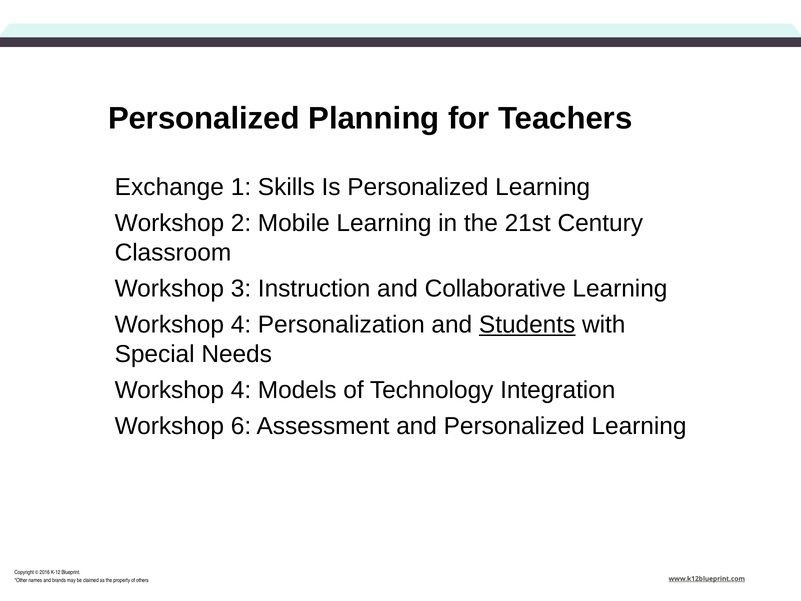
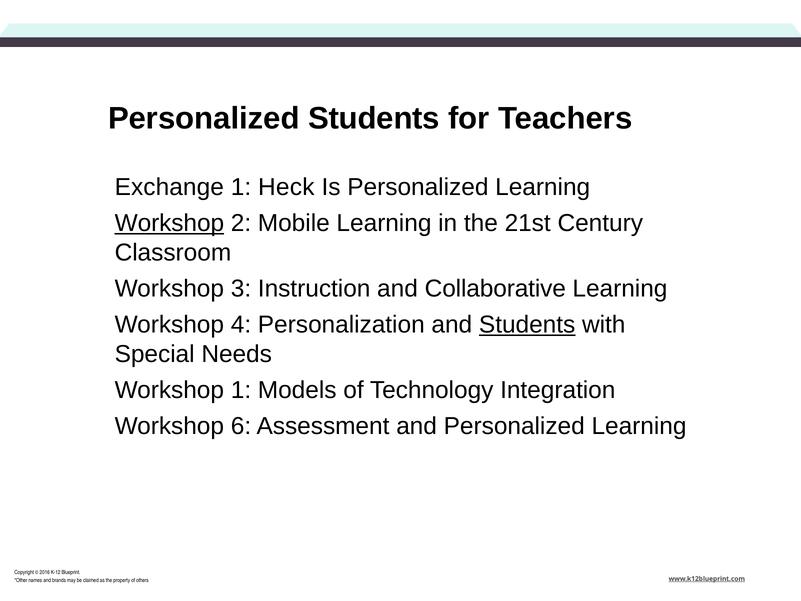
Personalized Planning: Planning -> Students
Skills: Skills -> Heck
Workshop at (169, 223) underline: none -> present
4 at (241, 390): 4 -> 1
